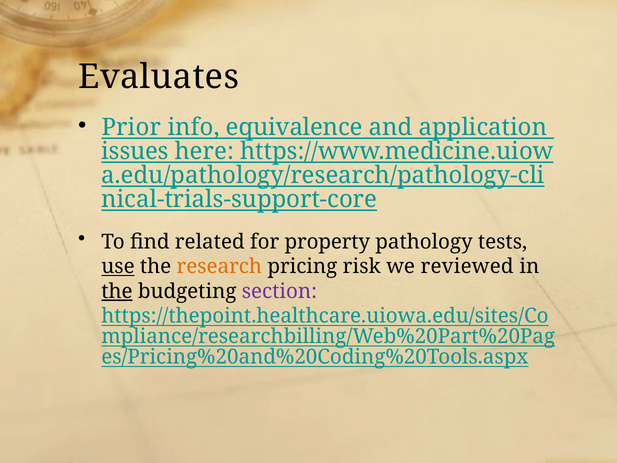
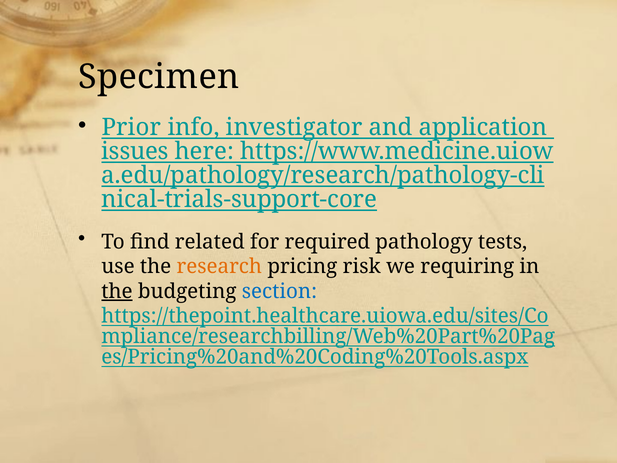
Evaluates: Evaluates -> Specimen
equivalence: equivalence -> investigator
property: property -> required
use underline: present -> none
reviewed: reviewed -> requiring
section colour: purple -> blue
